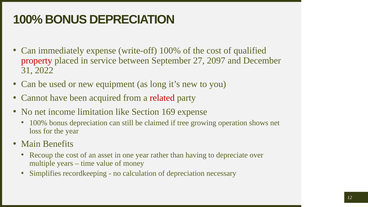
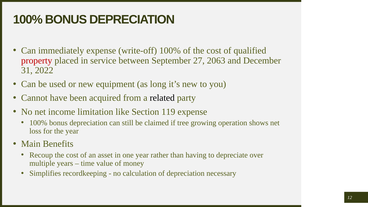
2097: 2097 -> 2063
related colour: red -> black
169: 169 -> 119
